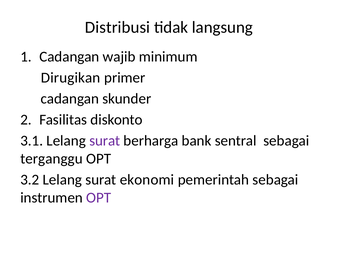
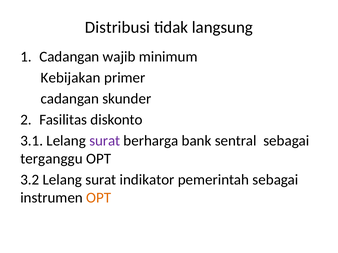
Dirugikan: Dirugikan -> Kebijakan
ekonomi: ekonomi -> indikator
OPT at (99, 198) colour: purple -> orange
